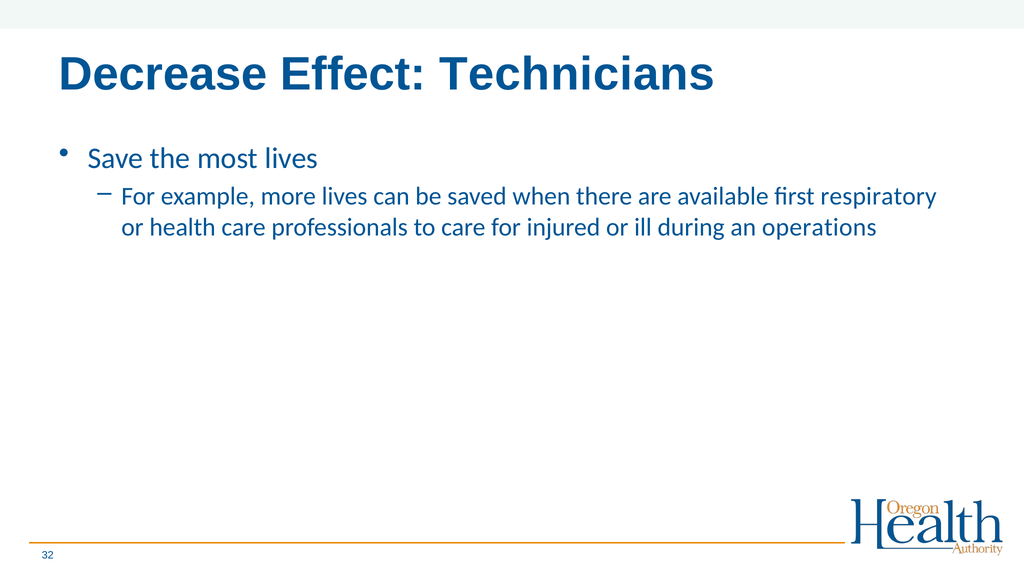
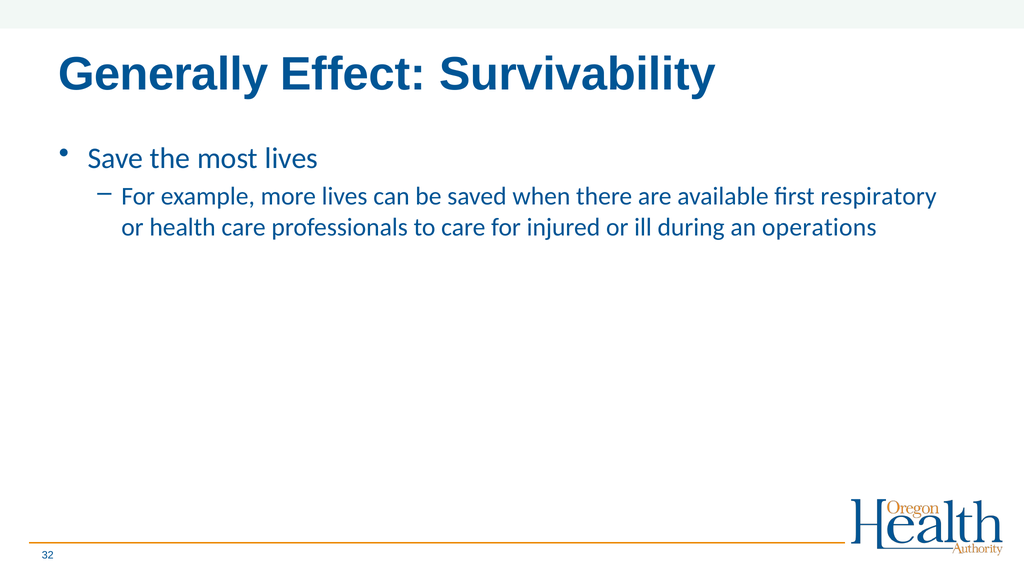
Decrease: Decrease -> Generally
Technicians: Technicians -> Survivability
